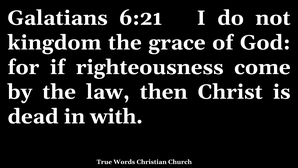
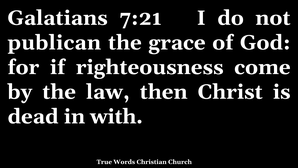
6:21: 6:21 -> 7:21
kingdom: kingdom -> publican
